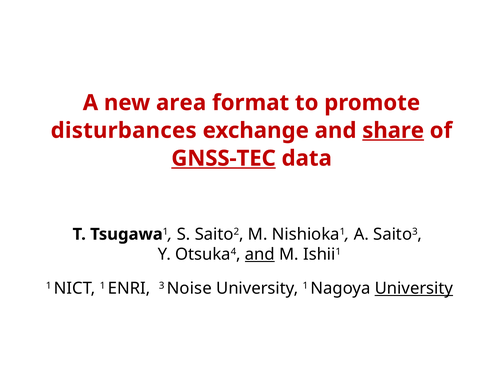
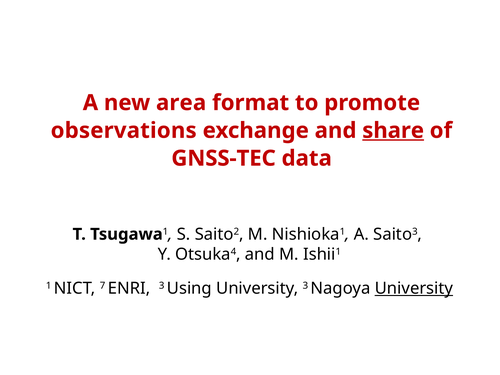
disturbances: disturbances -> observations
GNSS-TEC underline: present -> none
and at (260, 254) underline: present -> none
NICT 1: 1 -> 7
Noise: Noise -> Using
University 1: 1 -> 3
